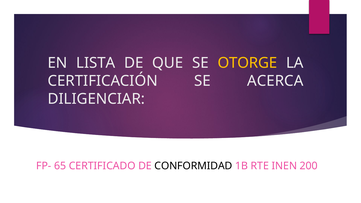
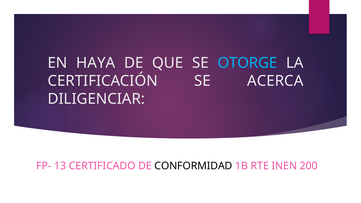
LISTA: LISTA -> HAYA
OTORGE colour: yellow -> light blue
65: 65 -> 13
